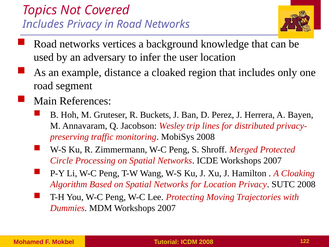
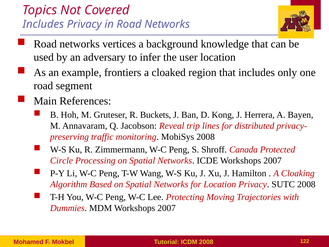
distance: distance -> frontiers
Perez: Perez -> Kong
Wesley: Wesley -> Reveal
Merged: Merged -> Canada
